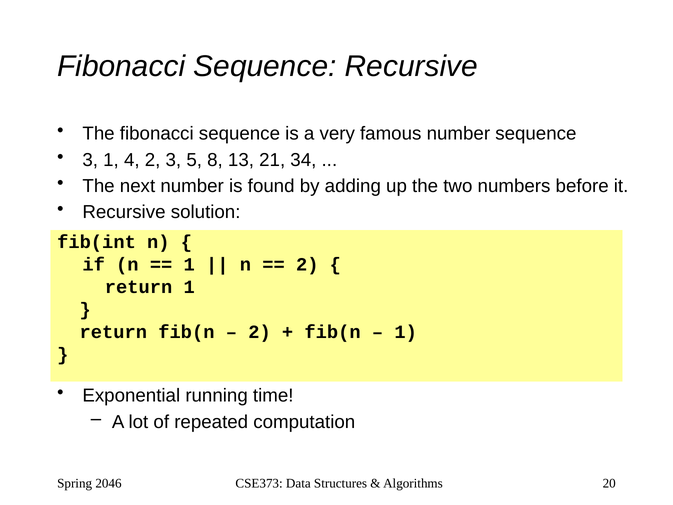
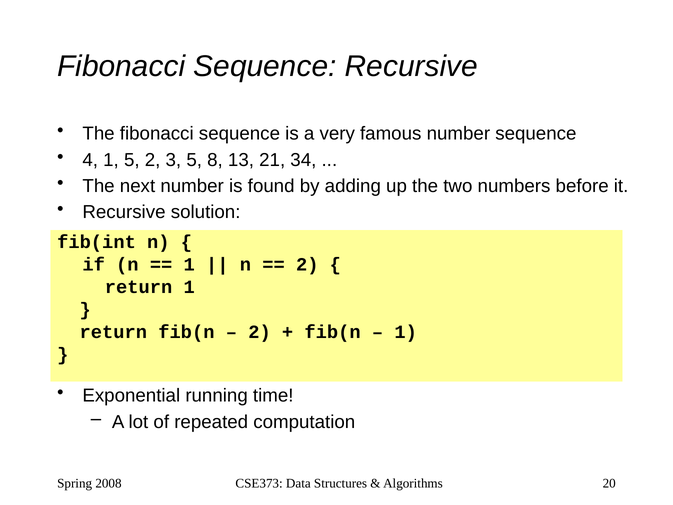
3 at (90, 160): 3 -> 4
1 4: 4 -> 5
2046: 2046 -> 2008
